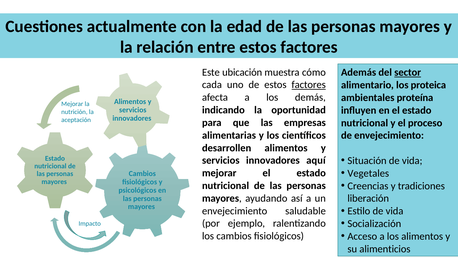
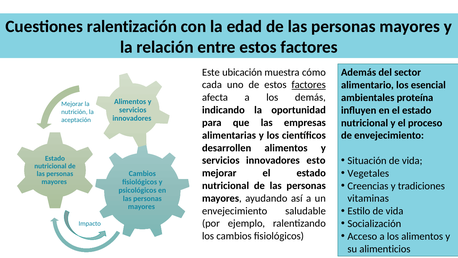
actualmente: actualmente -> ralentización
sector underline: present -> none
proteica: proteica -> esencial
aquí: aquí -> esto
liberación: liberación -> vitaminas
